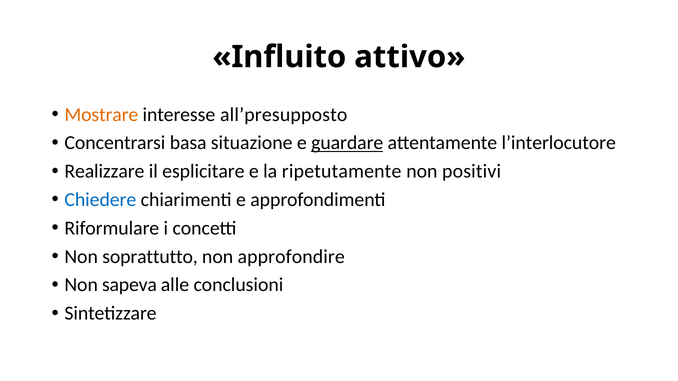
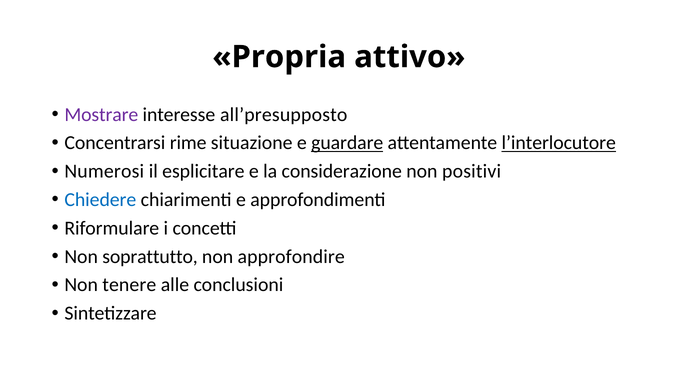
Influito: Influito -> Propria
Mostrare colour: orange -> purple
basa: basa -> rime
l’interlocutore underline: none -> present
Realizzare: Realizzare -> Numerosi
ripetutamente: ripetutamente -> considerazione
sapeva: sapeva -> tenere
